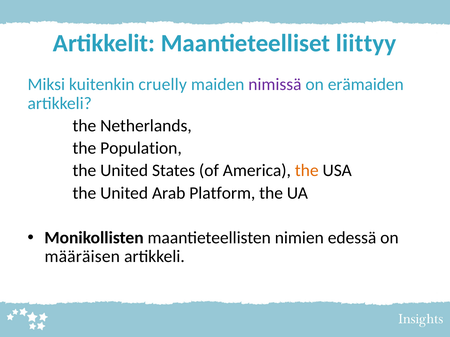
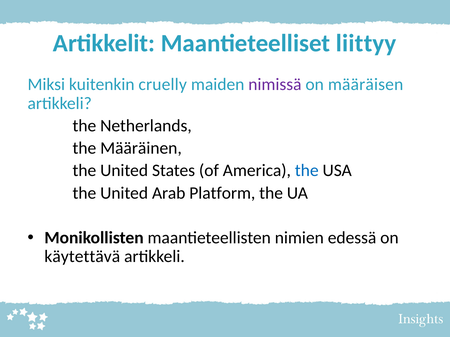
erämaiden: erämaiden -> määräisen
Population: Population -> Määräinen
the at (307, 171) colour: orange -> blue
määräisen: määräisen -> käytettävä
